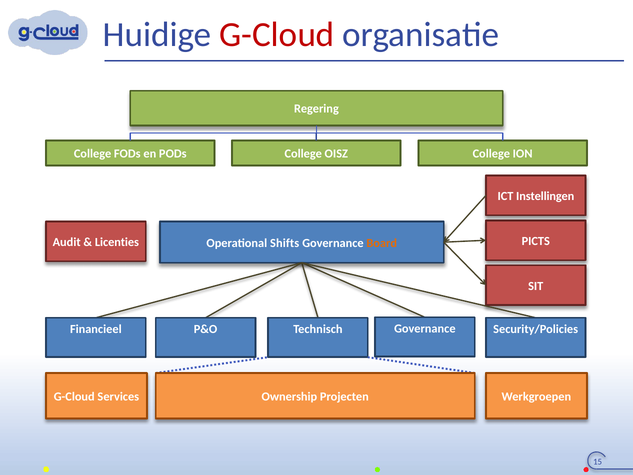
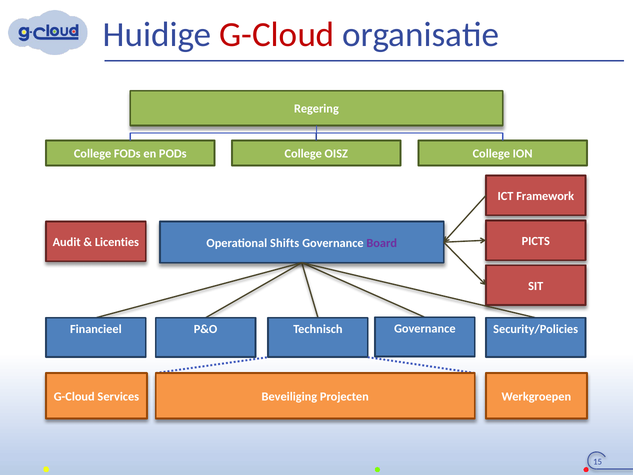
Instellingen: Instellingen -> Framework
Board colour: orange -> purple
Ownership: Ownership -> Beveiliging
